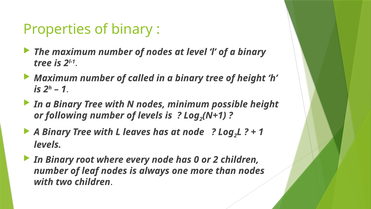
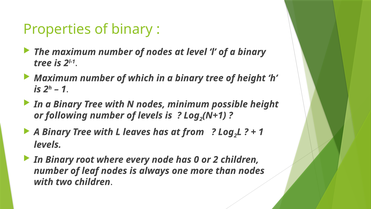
called: called -> which
at node: node -> from
